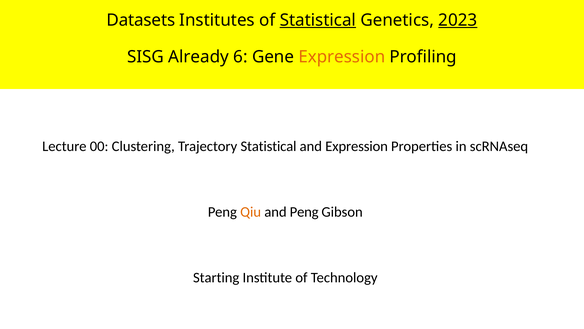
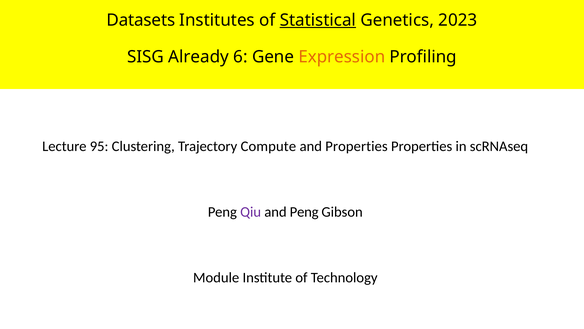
2023 underline: present -> none
00: 00 -> 95
Trajectory Statistical: Statistical -> Compute
and Expression: Expression -> Properties
Qiu colour: orange -> purple
Starting: Starting -> Module
